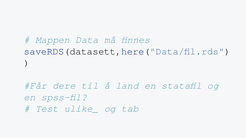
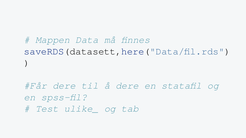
å land: land -> dere
